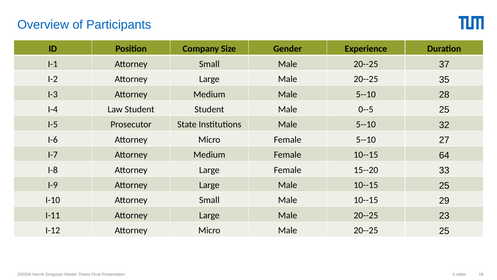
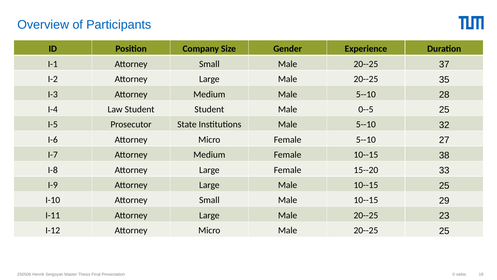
64: 64 -> 38
